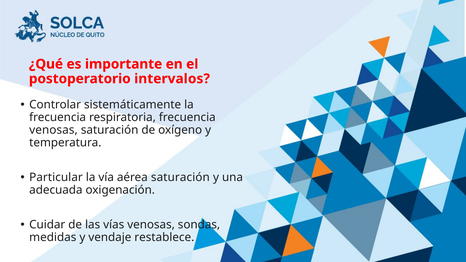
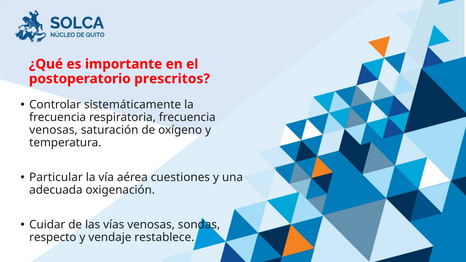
intervalos: intervalos -> prescritos
aérea saturación: saturación -> cuestiones
medidas: medidas -> respecto
